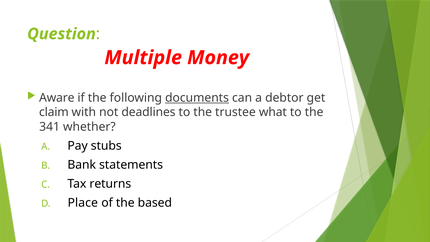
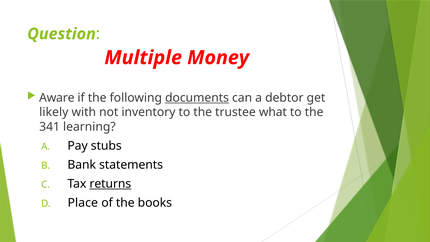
claim: claim -> likely
deadlines: deadlines -> inventory
whether: whether -> learning
returns underline: none -> present
based: based -> books
